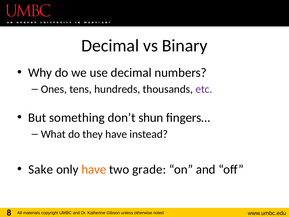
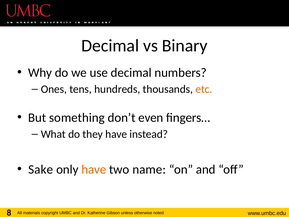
etc colour: purple -> orange
shun: shun -> even
grade: grade -> name
